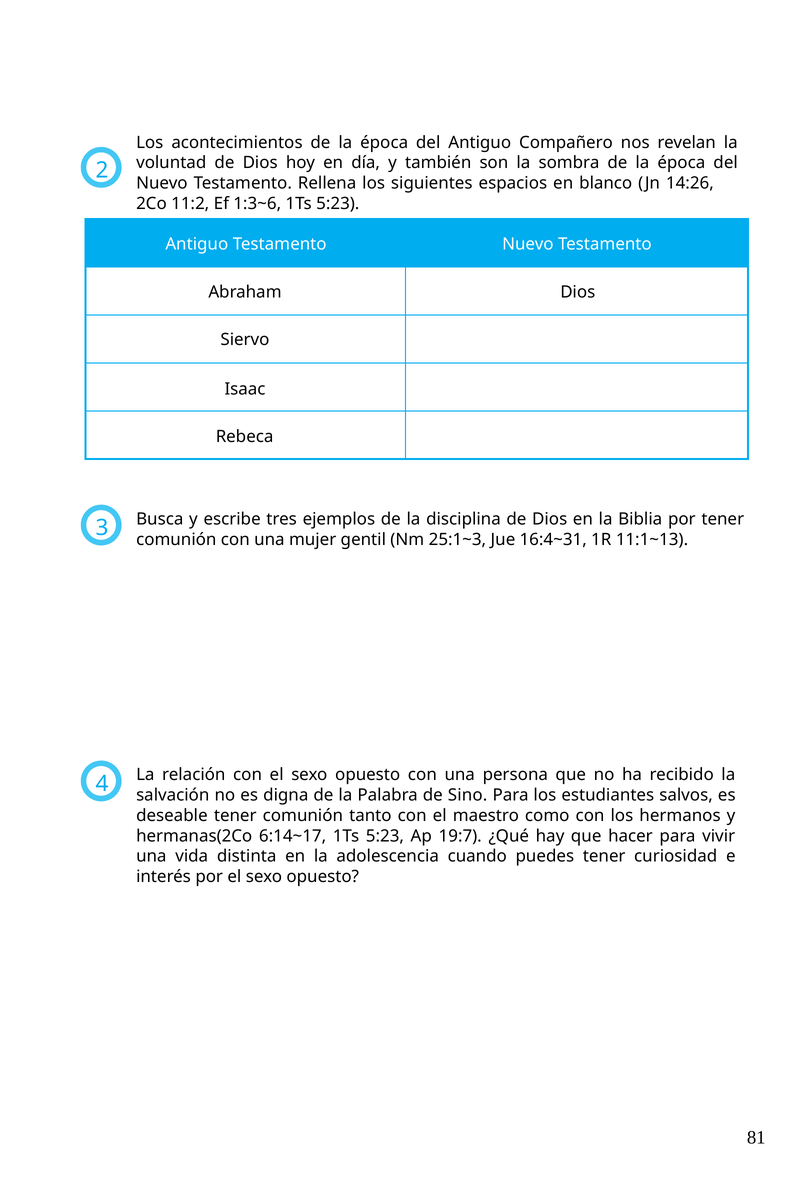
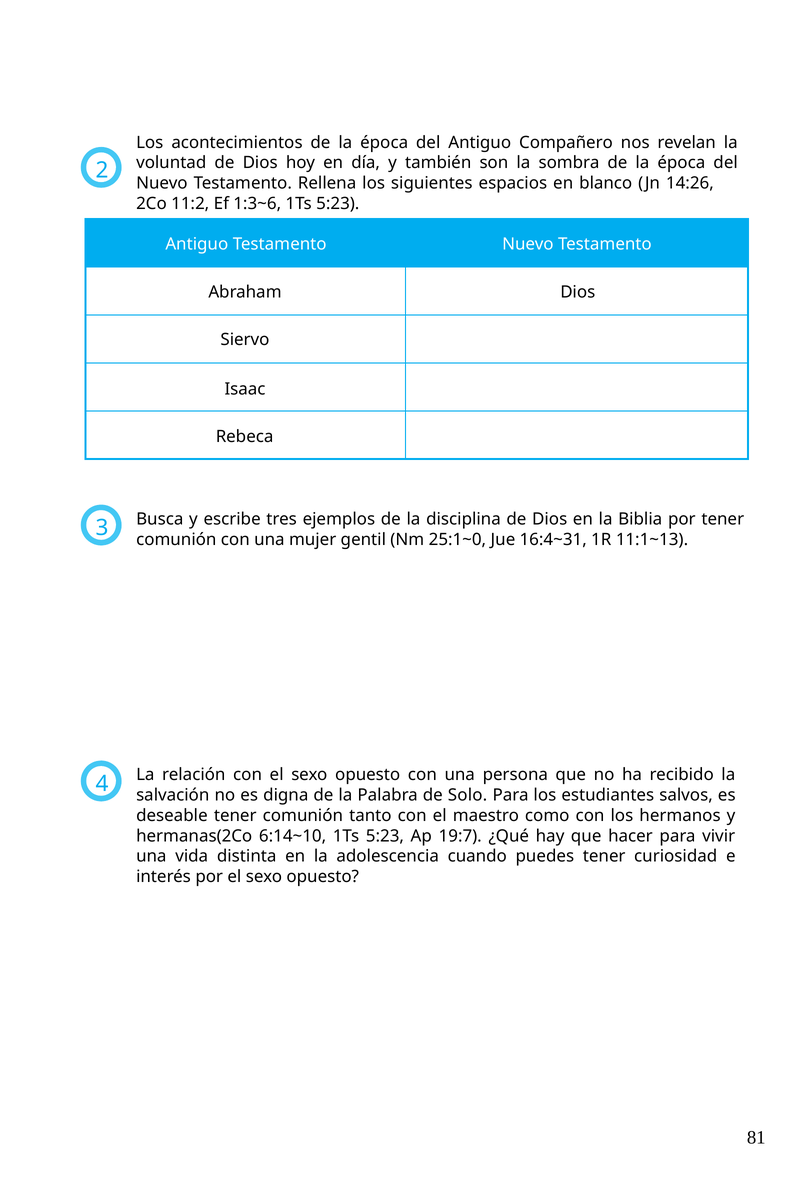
25:1~3: 25:1~3 -> 25:1~0
Sino: Sino -> Solo
6:14~17: 6:14~17 -> 6:14~10
